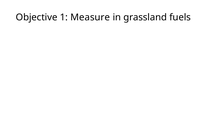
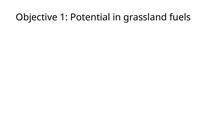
Measure: Measure -> Potential
